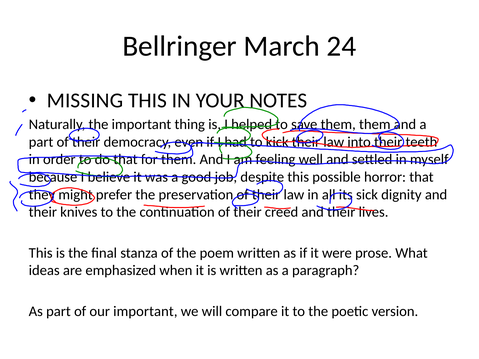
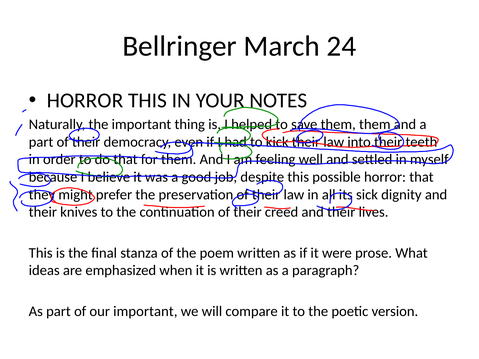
MISSING at (85, 101): MISSING -> HORROR
